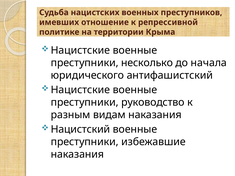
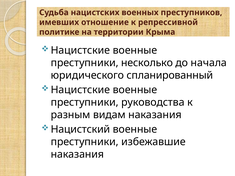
антифашистский: антифашистский -> спланированный
руководство: руководство -> руководства
